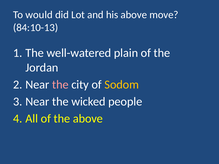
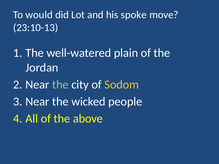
his above: above -> spoke
84:10-13: 84:10-13 -> 23:10-13
the at (60, 85) colour: pink -> light green
